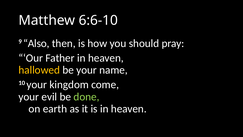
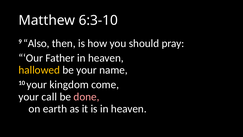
6:6-10: 6:6-10 -> 6:3-10
evil: evil -> call
done colour: light green -> pink
